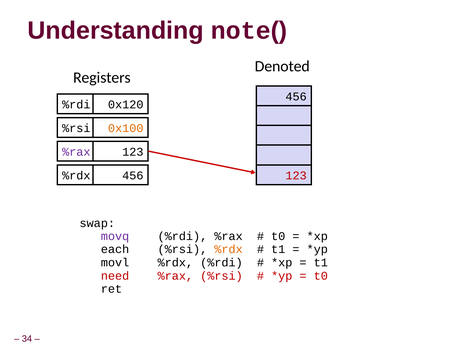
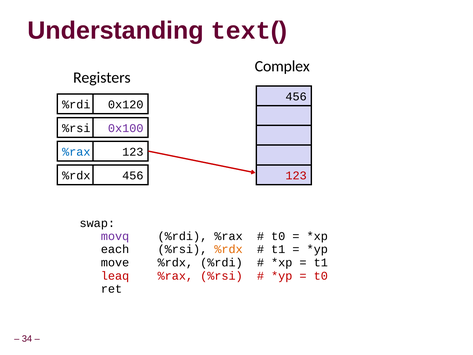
note: note -> text
Denoted: Denoted -> Complex
0x100 at (126, 128) colour: orange -> purple
%rax at (76, 152) colour: purple -> blue
movl: movl -> move
need: need -> leaq
